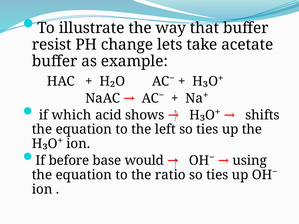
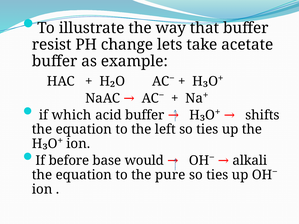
acid shows: shows -> buffer
using: using -> alkali
ratio: ratio -> pure
